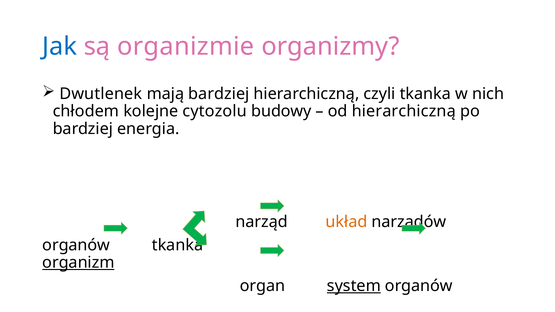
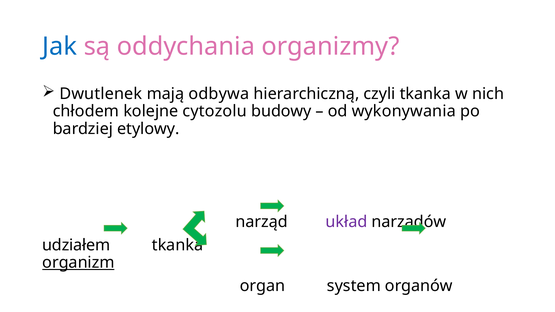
organizmie: organizmie -> oddychania
mają bardziej: bardziej -> odbywa
od hierarchiczną: hierarchiczną -> wykonywania
energia: energia -> etylowy
układ colour: orange -> purple
organów at (76, 245): organów -> udziałem
system underline: present -> none
